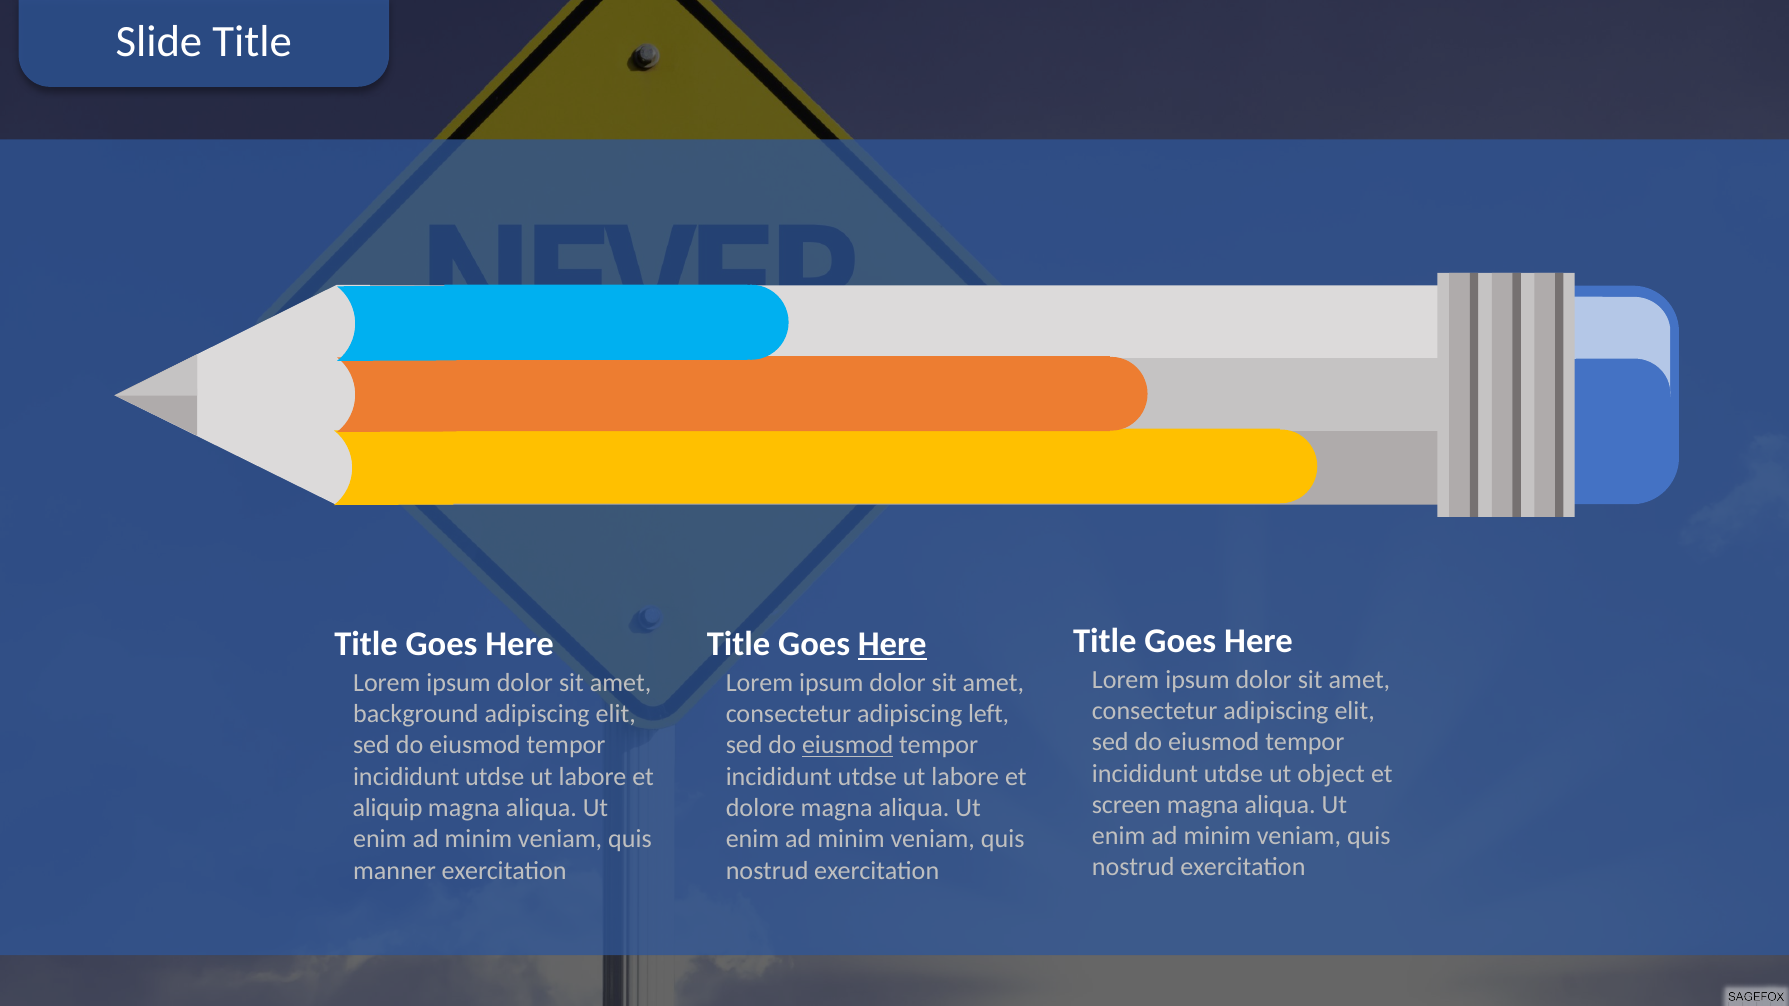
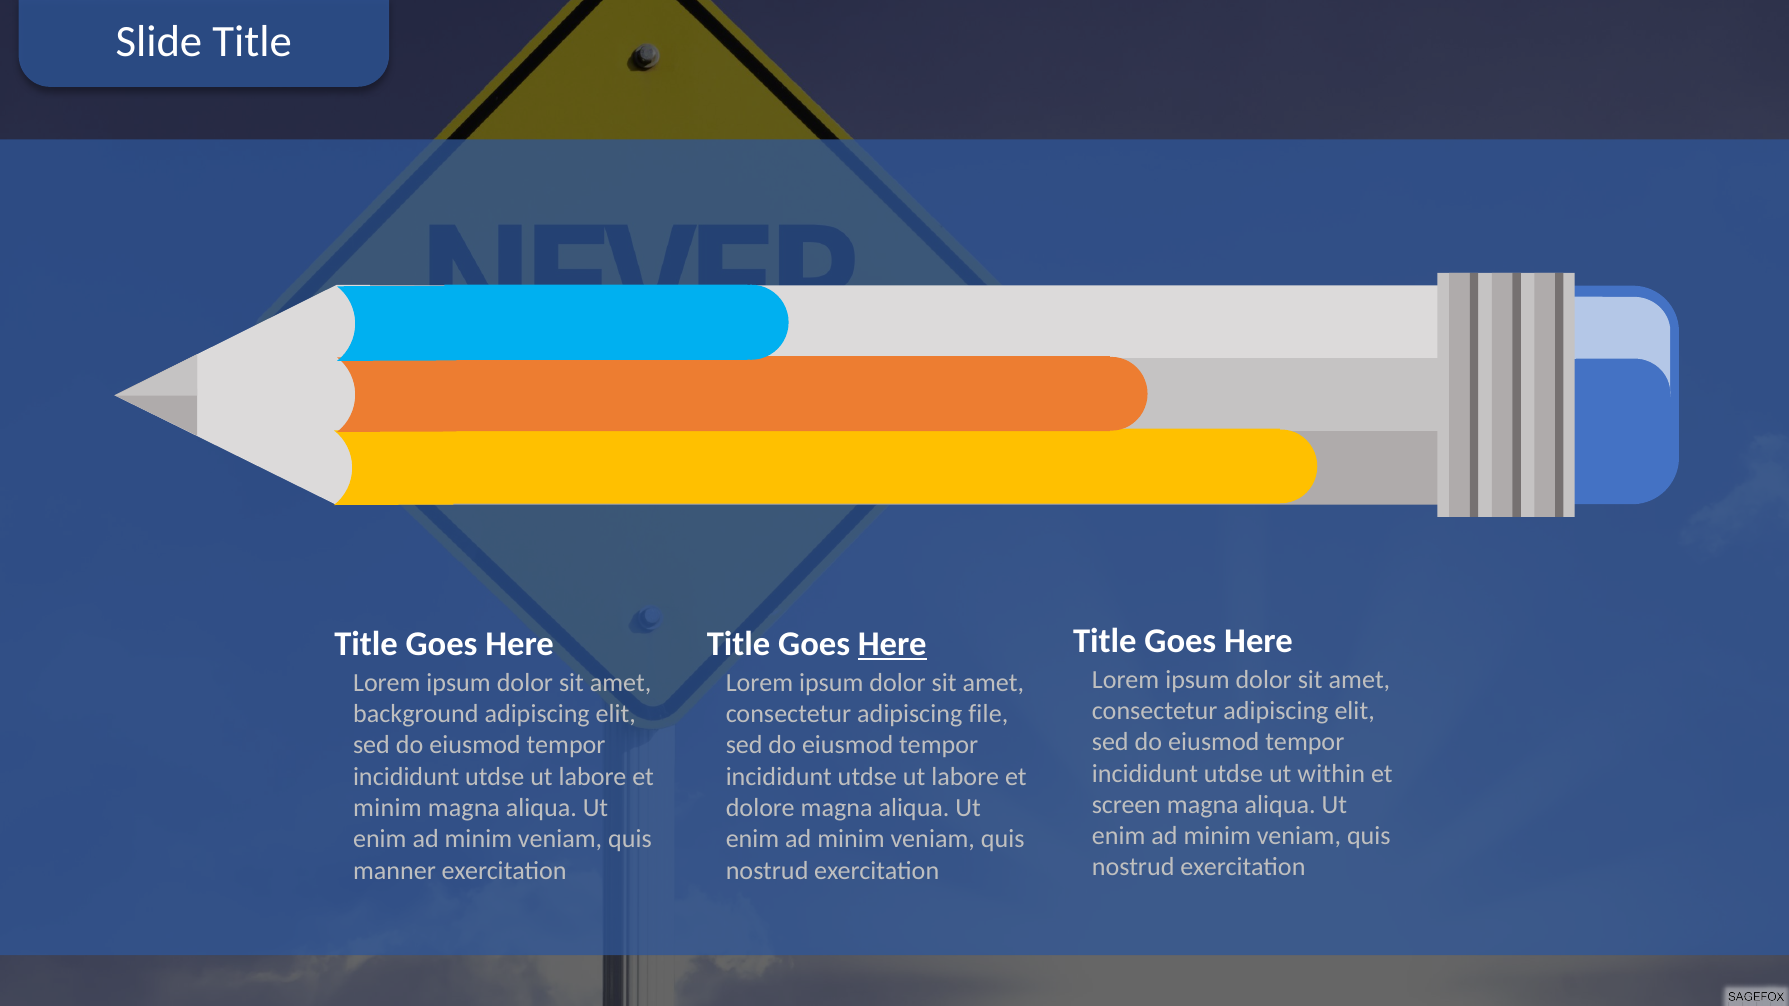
left: left -> file
eiusmod at (848, 745) underline: present -> none
object: object -> within
aliquip at (388, 808): aliquip -> minim
